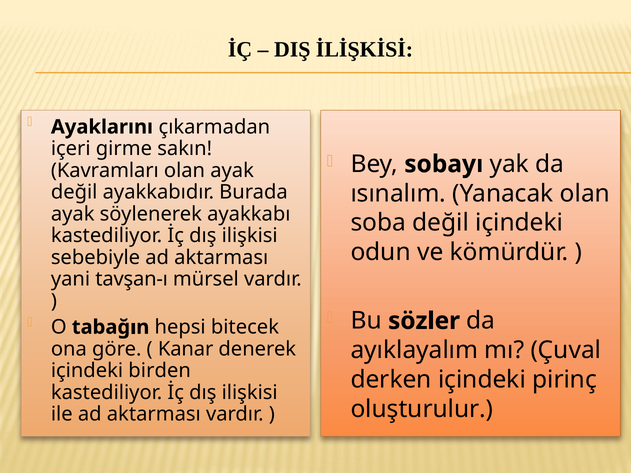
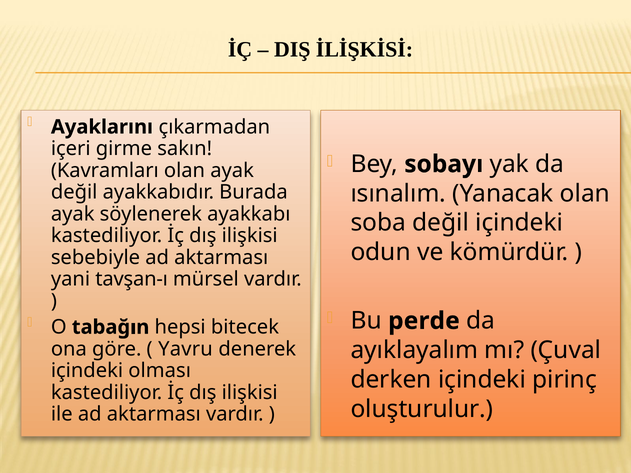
sözler: sözler -> perde
Kanar: Kanar -> Yavru
birden: birden -> olması
